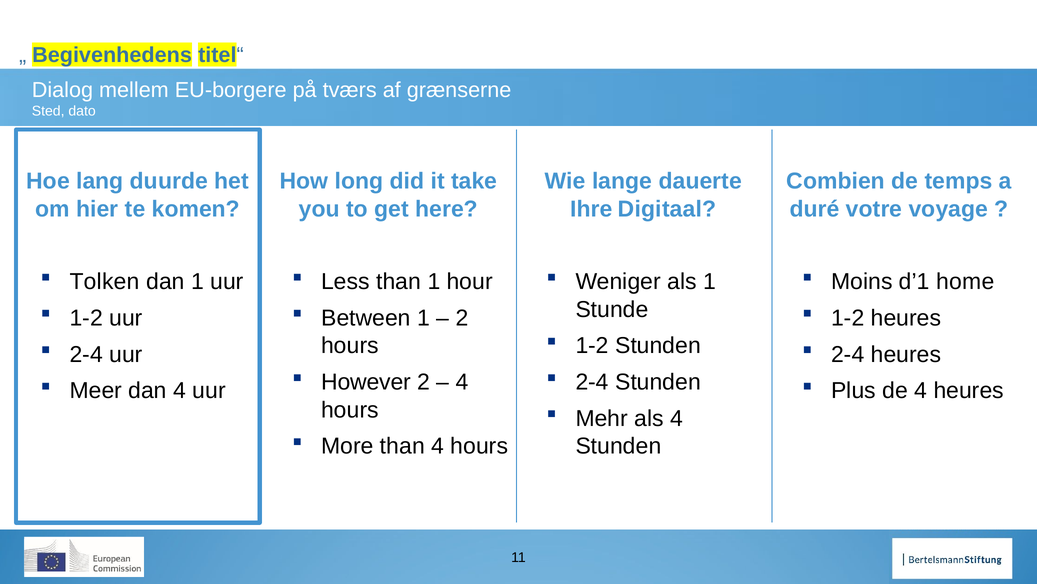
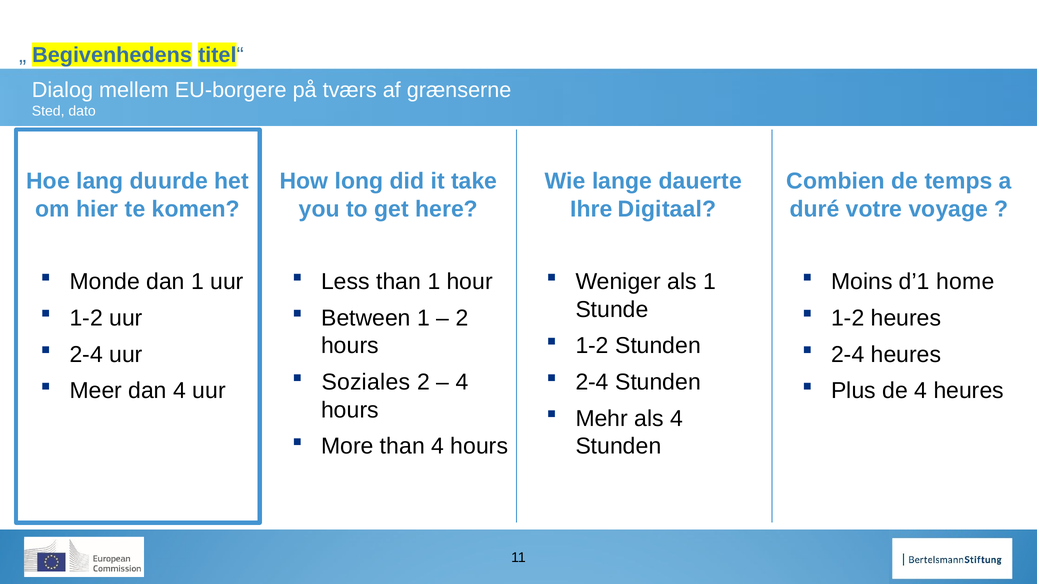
Tolken: Tolken -> Monde
However: However -> Soziales
